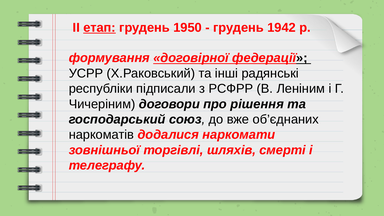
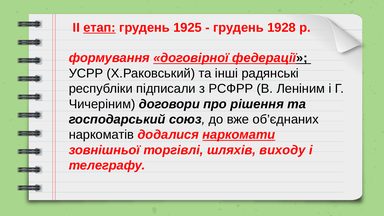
1950: 1950 -> 1925
1942: 1942 -> 1928
наркомати underline: none -> present
смерті: смерті -> виходу
